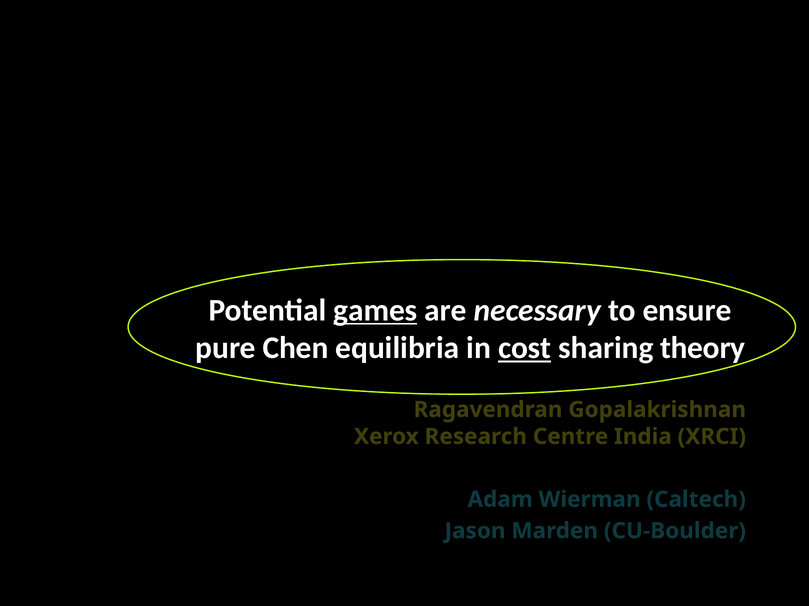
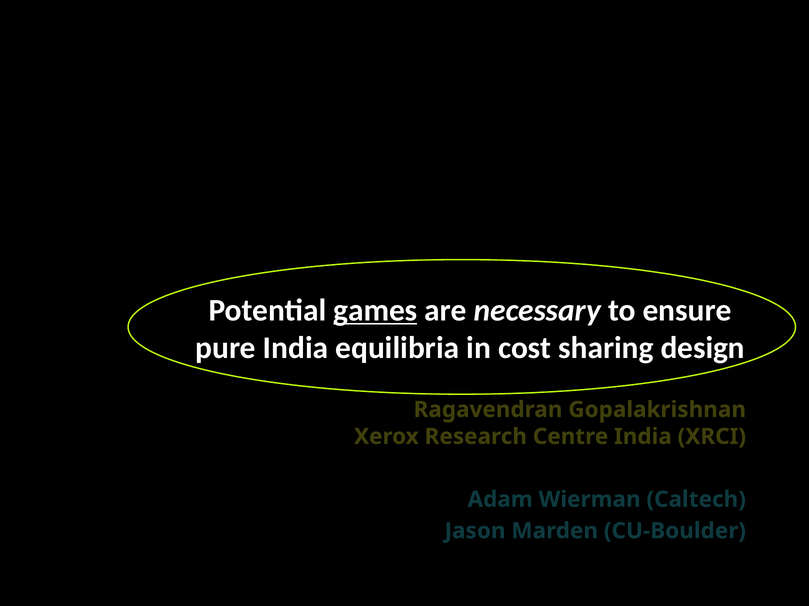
pure Chen: Chen -> India
cost underline: present -> none
theory: theory -> design
